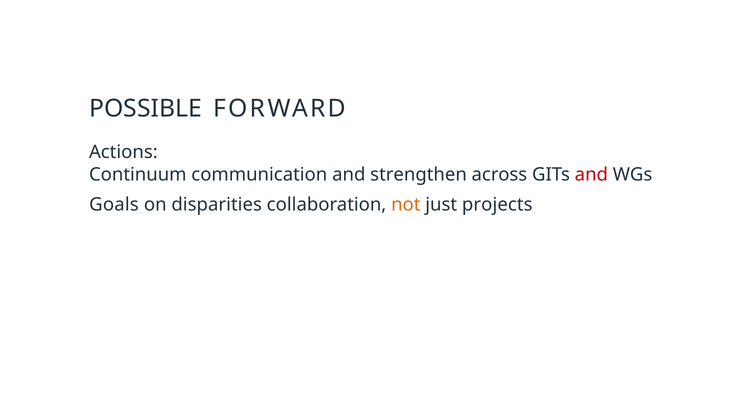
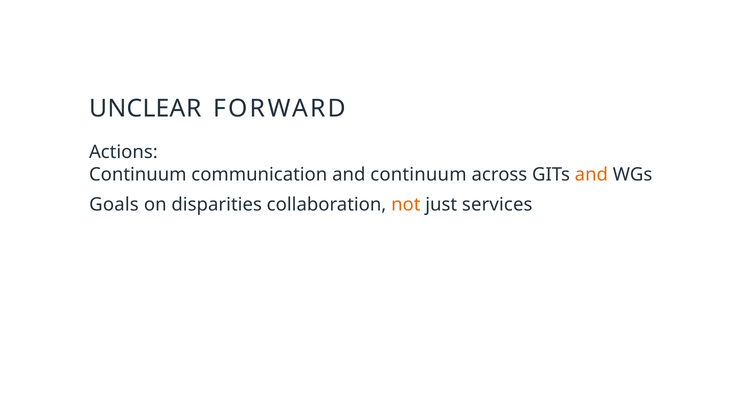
POSSIBLE: POSSIBLE -> UNCLEAR
and strengthen: strengthen -> continuum
and at (591, 175) colour: red -> orange
projects: projects -> services
